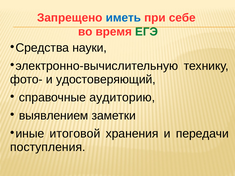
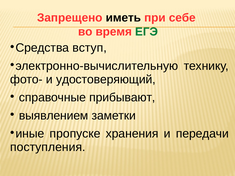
иметь colour: blue -> black
науки: науки -> вступ
аудиторию: аудиторию -> прибывают
итоговой: итоговой -> пропуске
